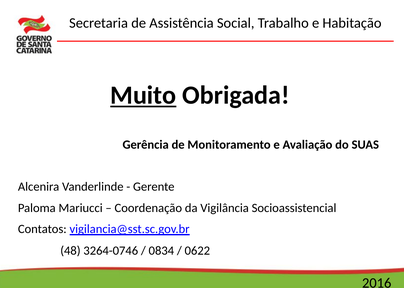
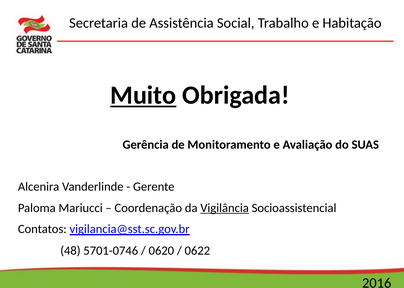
Vigilância underline: none -> present
3264-0746: 3264-0746 -> 5701-0746
0834: 0834 -> 0620
